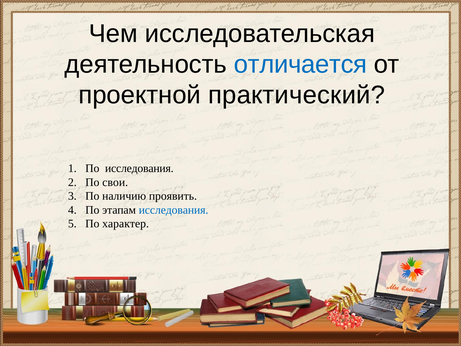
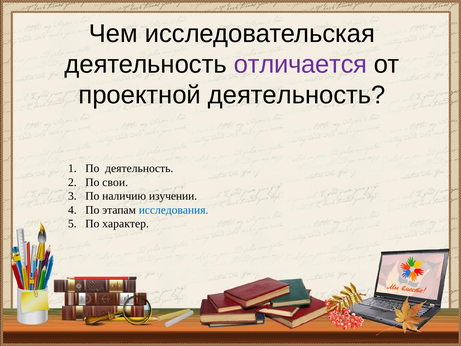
отличается colour: blue -> purple
проектной практический: практический -> деятельность
По исследования: исследования -> деятельность
проявить: проявить -> изучении
